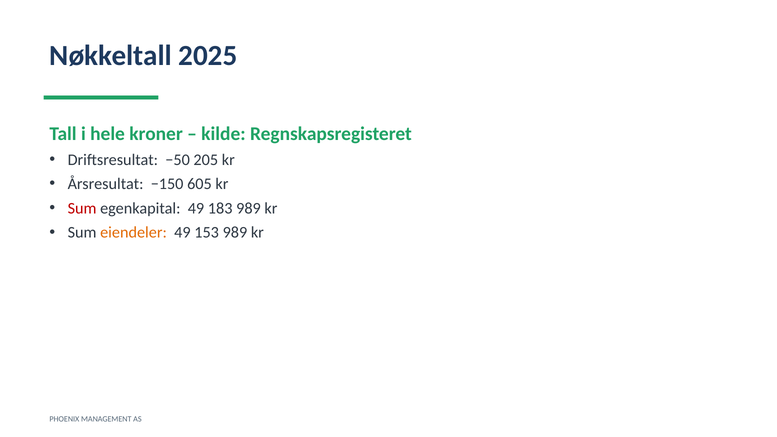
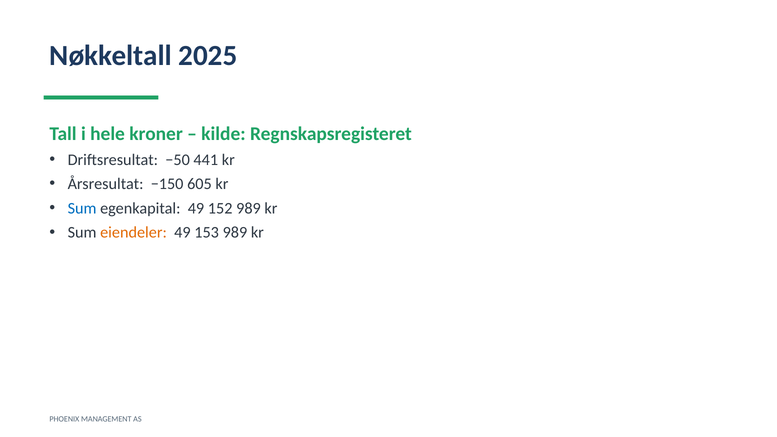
205: 205 -> 441
Sum at (82, 208) colour: red -> blue
183: 183 -> 152
